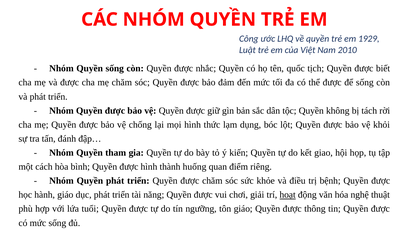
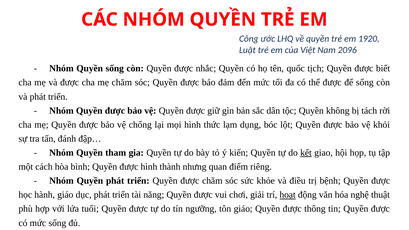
1929: 1929 -> 1920
2010: 2010 -> 2096
kết underline: none -> present
huống: huống -> nhưng
